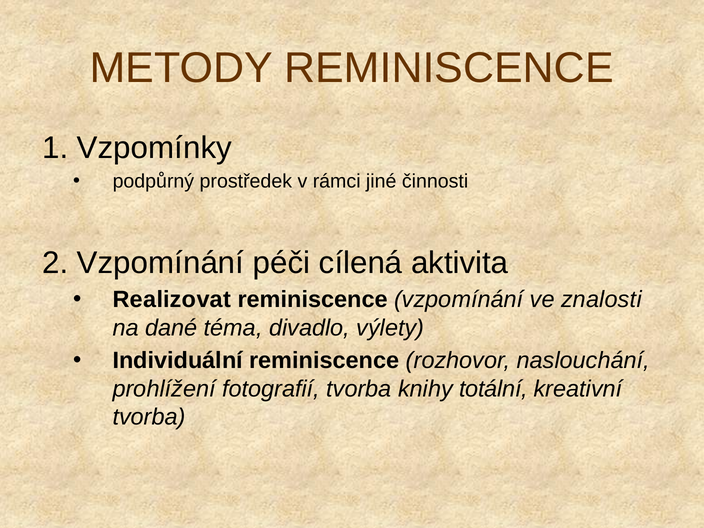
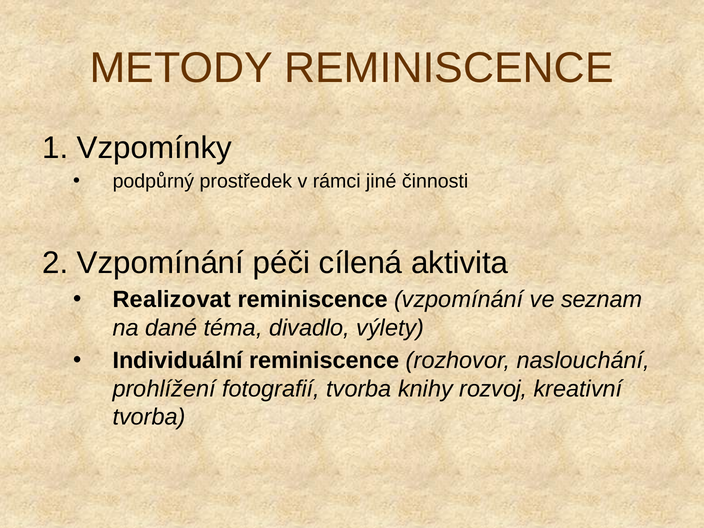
znalosti: znalosti -> seznam
totální: totální -> rozvoj
